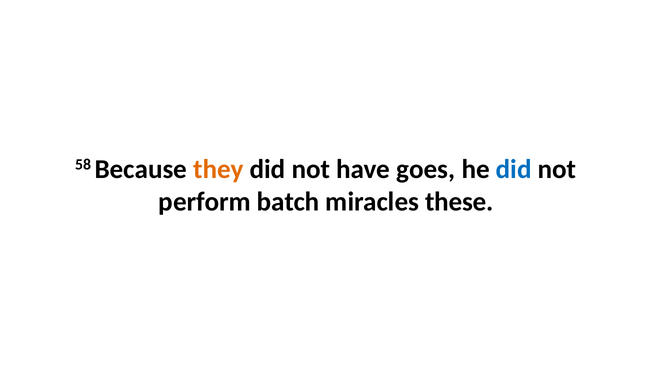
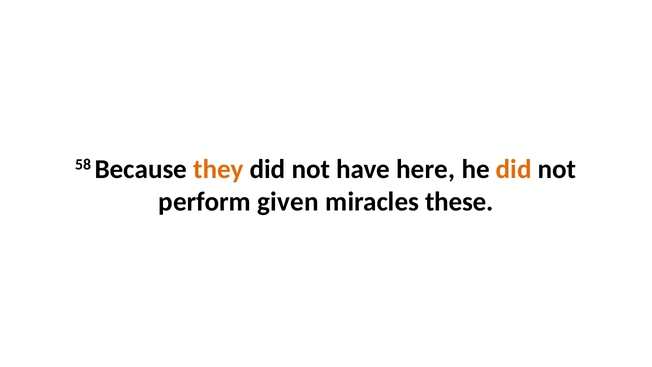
goes: goes -> here
did at (514, 169) colour: blue -> orange
batch: batch -> given
